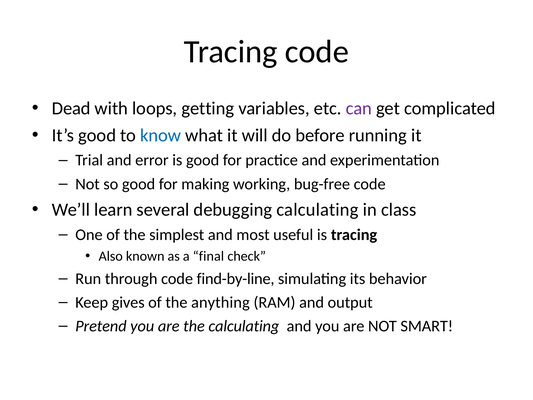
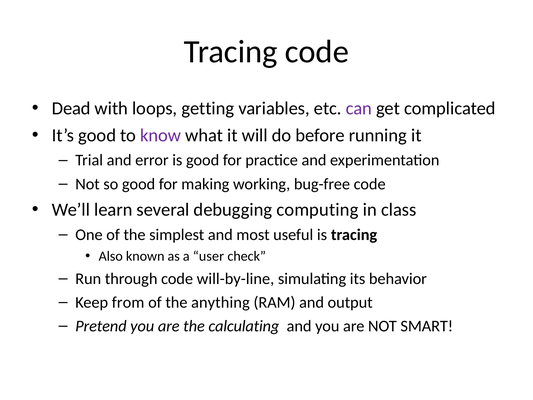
know colour: blue -> purple
debugging calculating: calculating -> computing
final: final -> user
find-by-line: find-by-line -> will-by-line
gives: gives -> from
